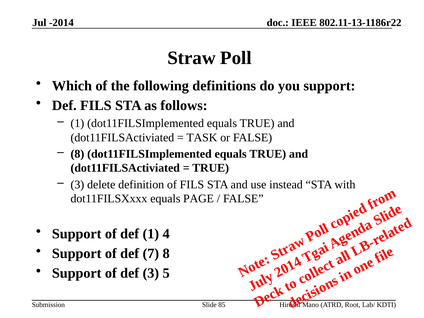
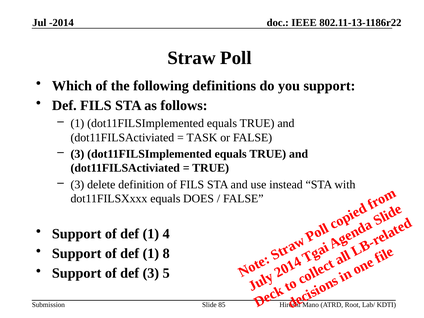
8 at (77, 154): 8 -> 3
PAGE: PAGE -> DOES
7 at (151, 254): 7 -> 1
